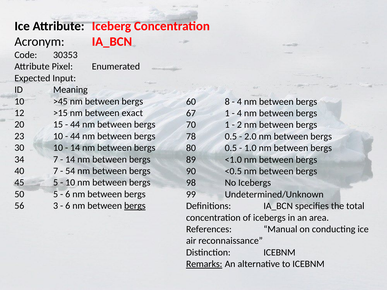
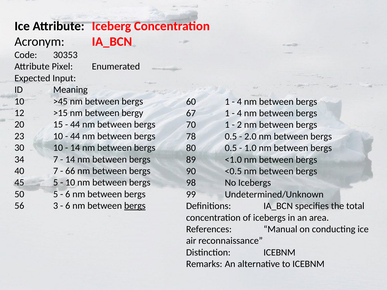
60 8: 8 -> 1
exact: exact -> bergy
54: 54 -> 66
Remarks underline: present -> none
